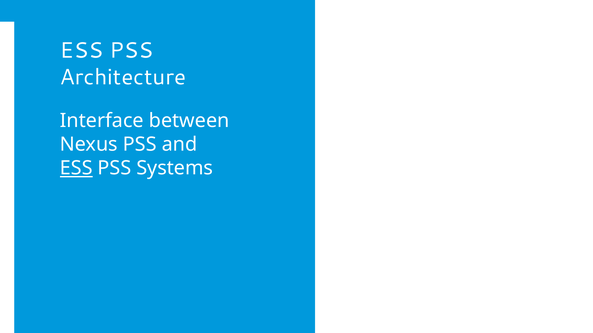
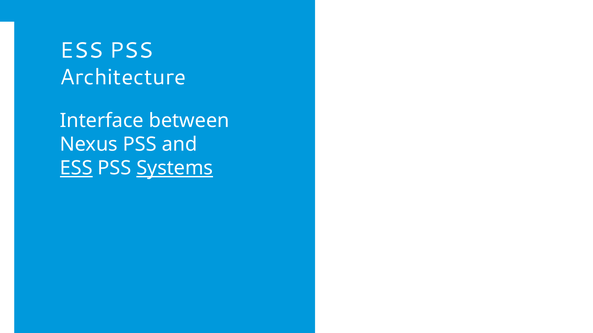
Systems underline: none -> present
